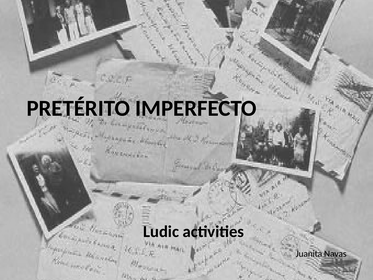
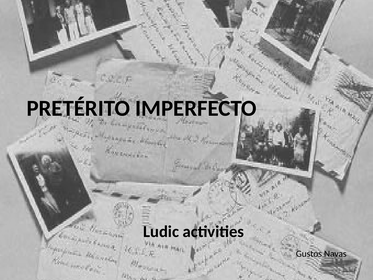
Juanita: Juanita -> Gustos
